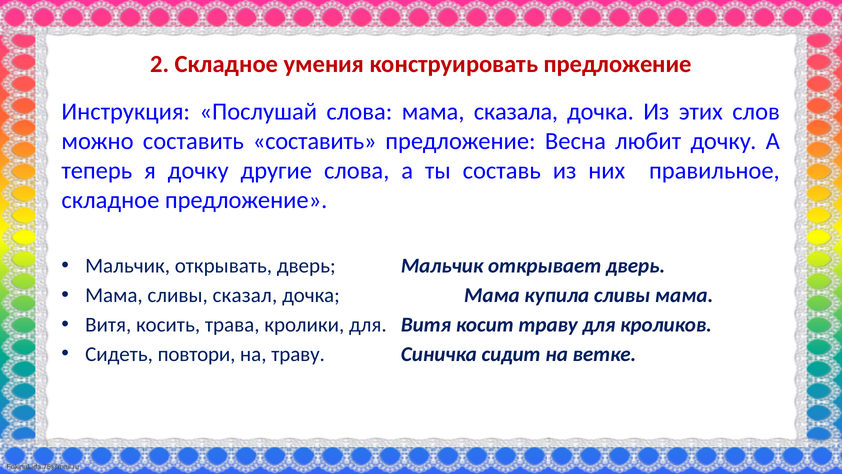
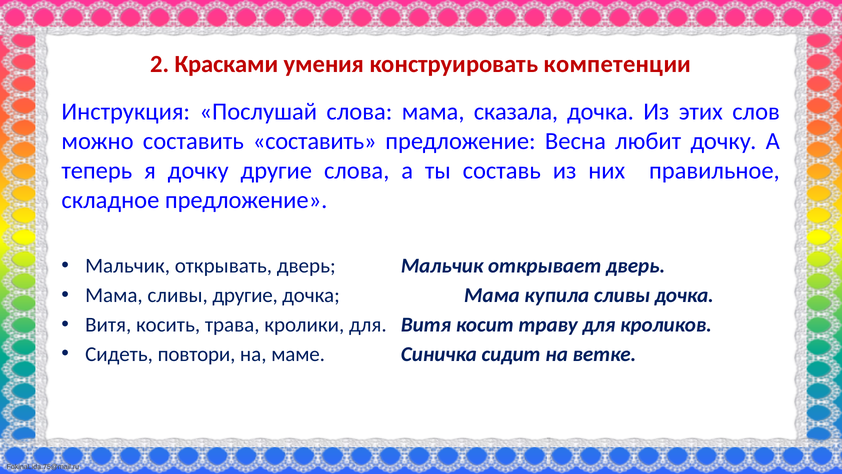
2 Складное: Складное -> Красками
конструировать предложение: предложение -> компетенции
сливы сказал: сказал -> другие
сливы мама: мама -> дочка
на траву: траву -> маме
